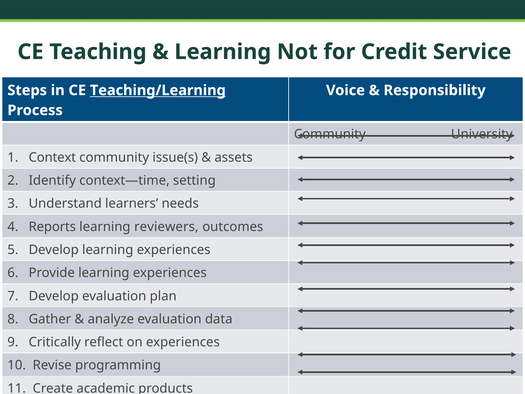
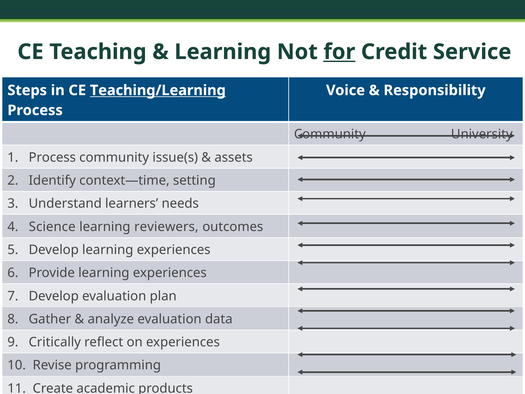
for underline: none -> present
1 Context: Context -> Process
Reports: Reports -> Science
